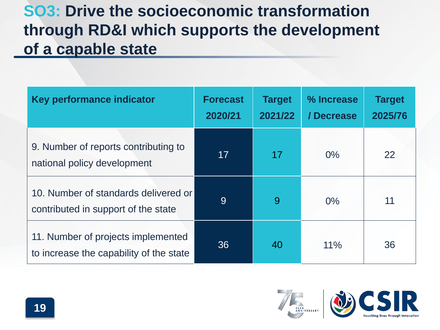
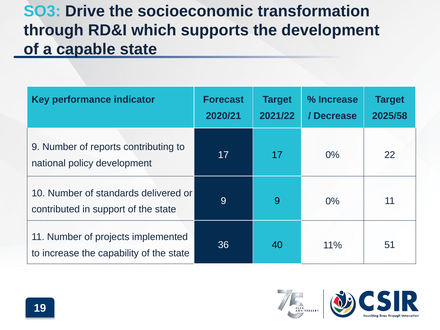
2025/76: 2025/76 -> 2025/58
11% 36: 36 -> 51
